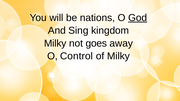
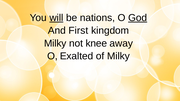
will underline: none -> present
Sing: Sing -> First
goes: goes -> knee
Control: Control -> Exalted
